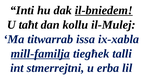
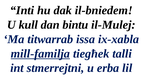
il-bniedem underline: present -> none
taħt: taħt -> kull
kollu: kollu -> bintu
